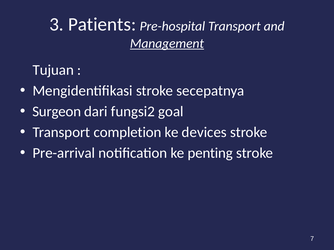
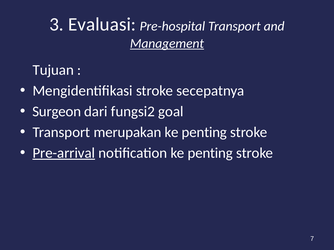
Patients: Patients -> Evaluasi
completion: completion -> merupakan
devices at (204, 132): devices -> penting
Pre-arrival underline: none -> present
